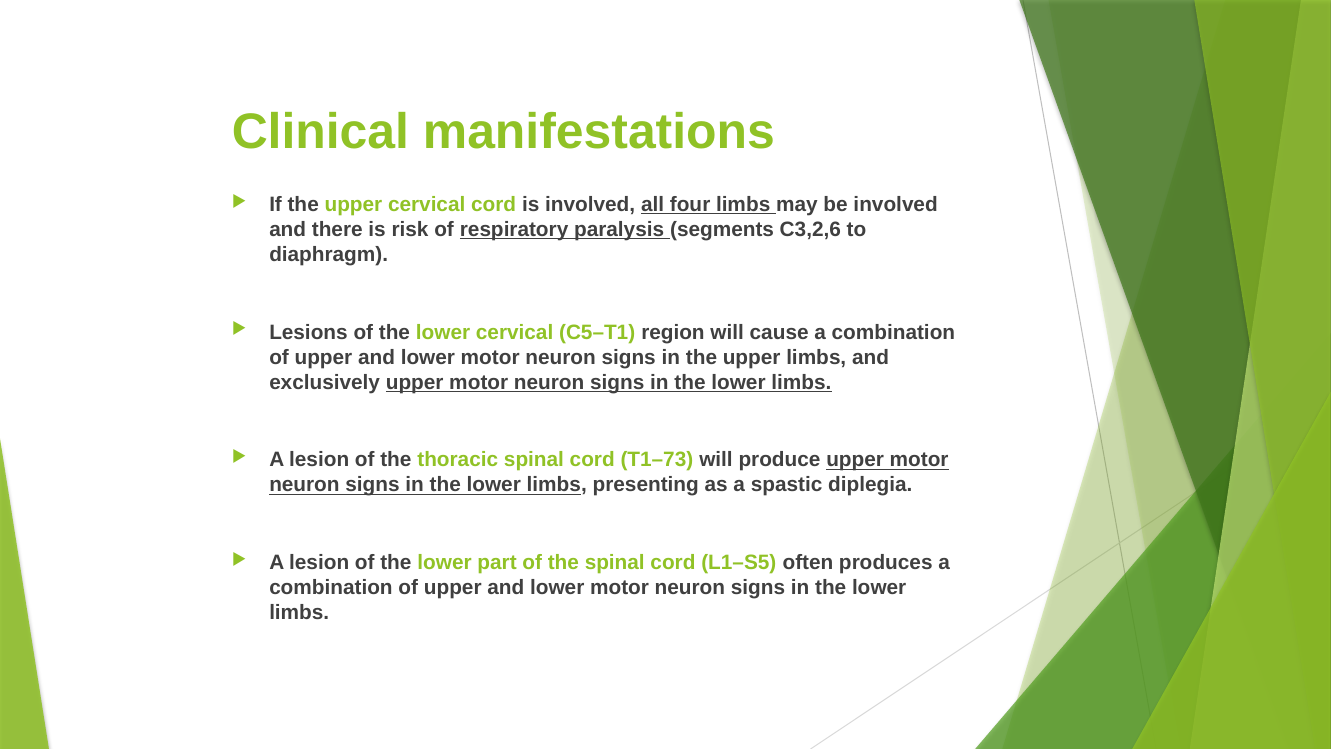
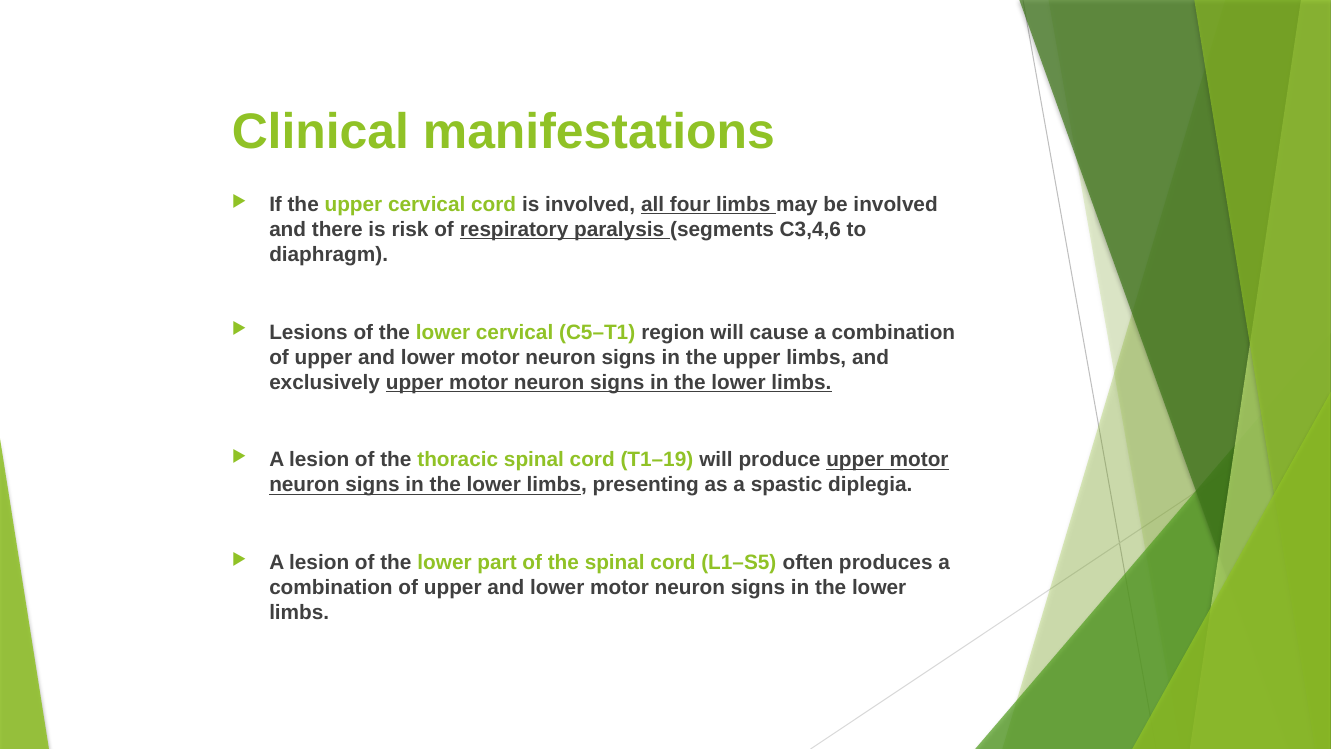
C3,2,6: C3,2,6 -> C3,4,6
T1–73: T1–73 -> T1–19
